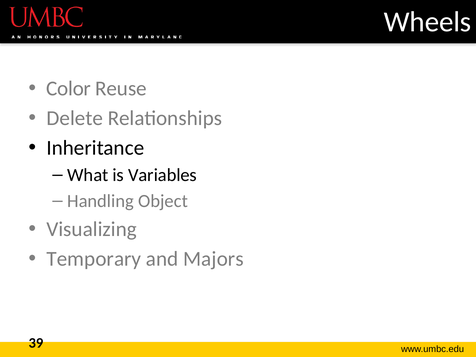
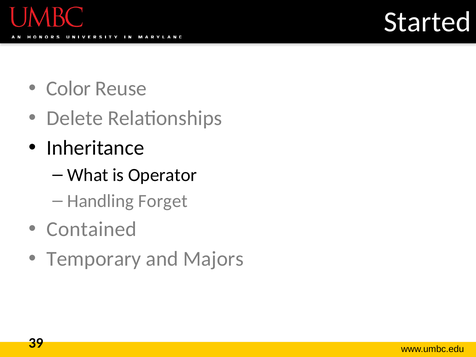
Wheels: Wheels -> Started
Variables: Variables -> Operator
Object: Object -> Forget
Visualizing: Visualizing -> Contained
